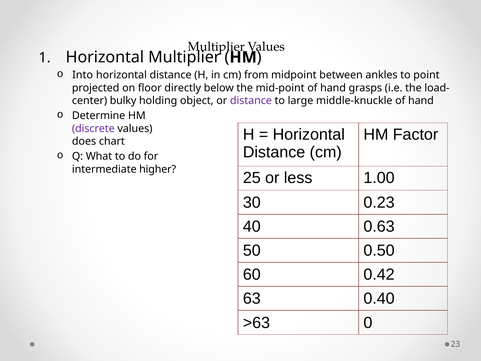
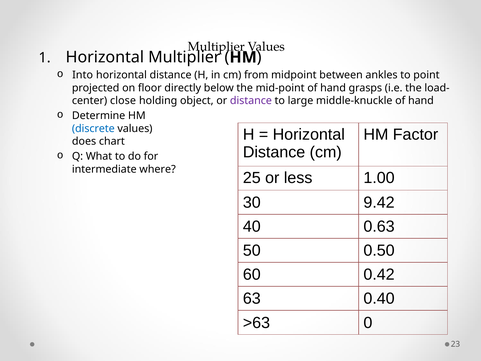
bulky: bulky -> close
discrete colour: purple -> blue
higher: higher -> where
0.23: 0.23 -> 9.42
